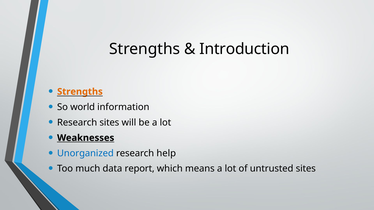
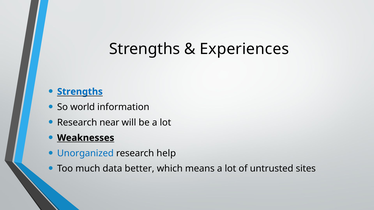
Introduction: Introduction -> Experiences
Strengths at (80, 92) colour: orange -> blue
Research sites: sites -> near
report: report -> better
